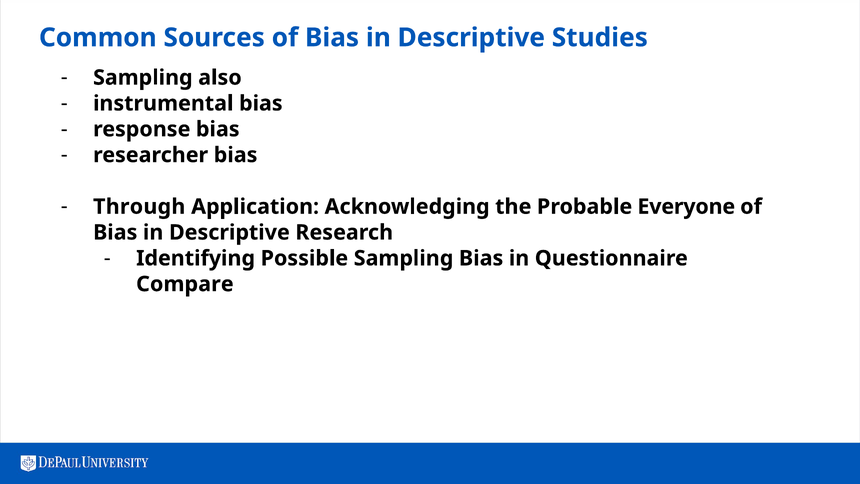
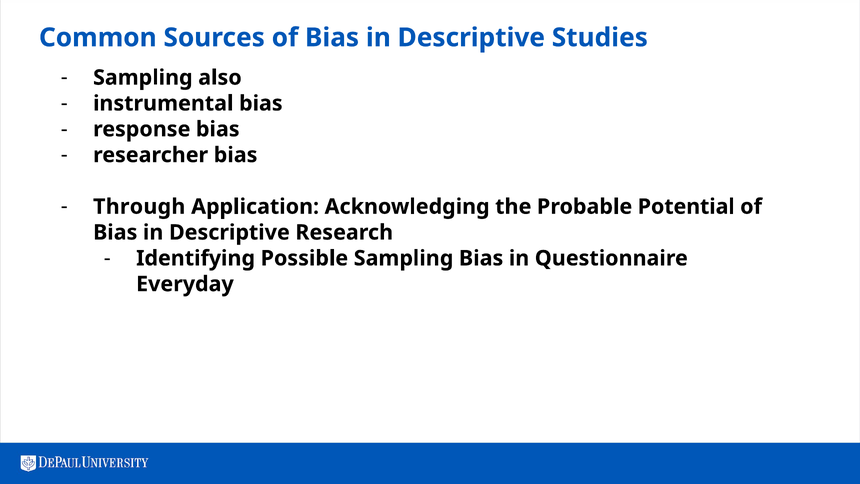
Everyone: Everyone -> Potential
Compare: Compare -> Everyday
